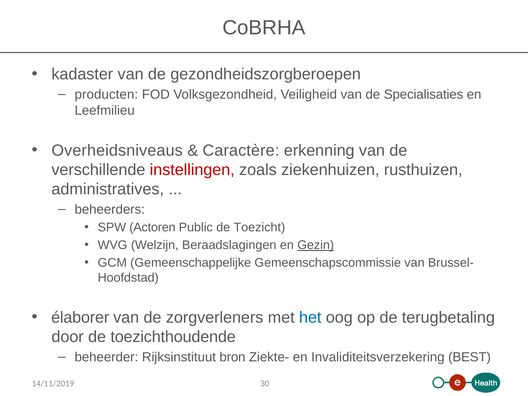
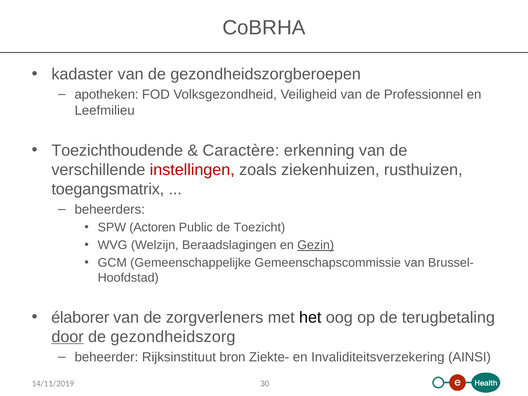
producten: producten -> apotheken
Specialisaties: Specialisaties -> Professionnel
Overheidsniveaus: Overheidsniveaus -> Toezichthoudende
administratives: administratives -> toegangsmatrix
het colour: blue -> black
door underline: none -> present
toezichthoudende: toezichthoudende -> gezondheidszorg
BEST: BEST -> AINSI
